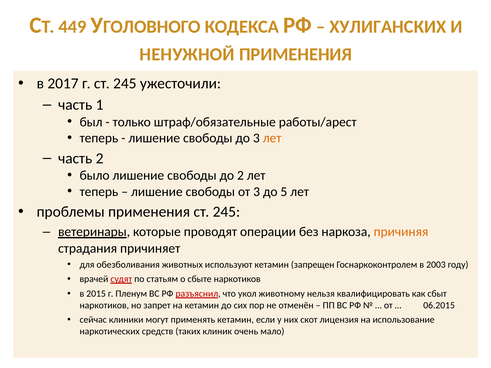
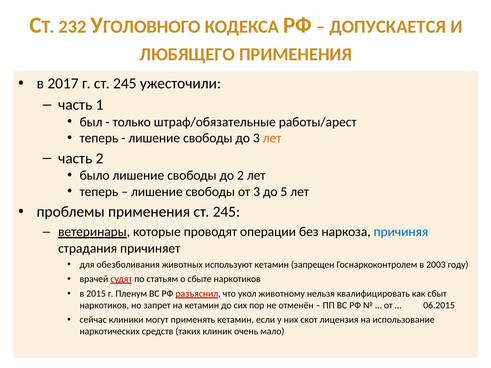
449: 449 -> 232
ХУЛИГАНСКИХ: ХУЛИГАНСКИХ -> ДОПУСКАЕТСЯ
НЕНУЖНОЙ: НЕНУЖНОЙ -> ЛЮБЯЩЕГО
причиняя colour: orange -> blue
